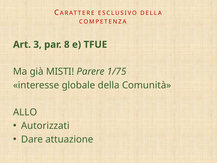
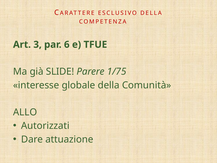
8: 8 -> 6
MISTI: MISTI -> SLIDE
